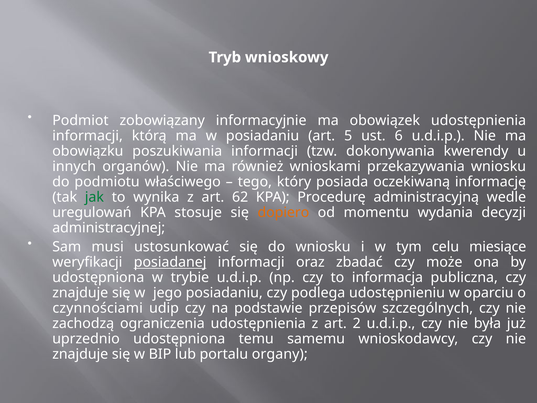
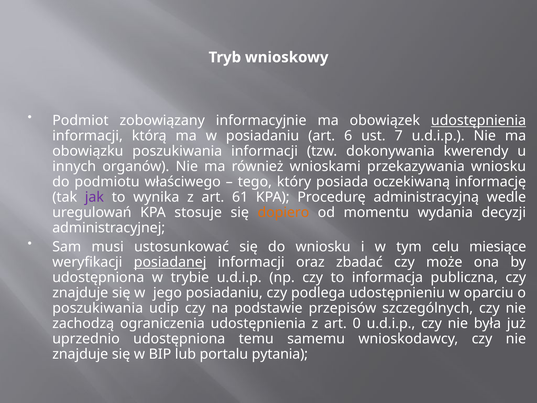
udostępnienia at (479, 120) underline: none -> present
5: 5 -> 6
6: 6 -> 7
jak colour: green -> purple
62: 62 -> 61
czynnościami at (98, 308): czynnościami -> poszukiwania
2: 2 -> 0
organy: organy -> pytania
